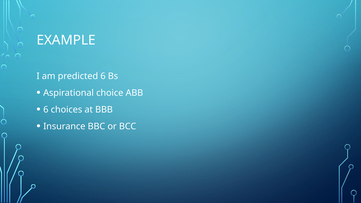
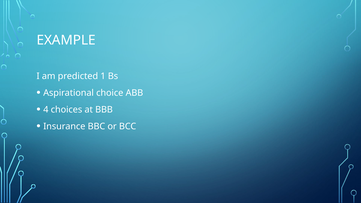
predicted 6: 6 -> 1
6 at (46, 110): 6 -> 4
